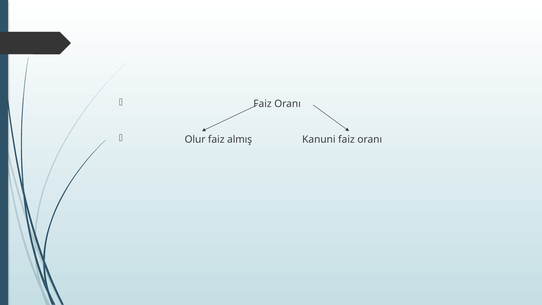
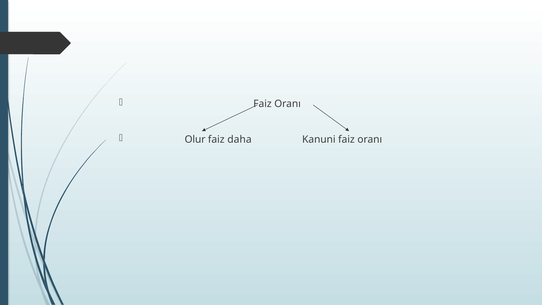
almış: almış -> daha
